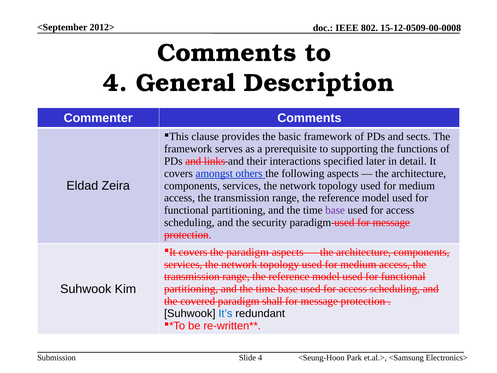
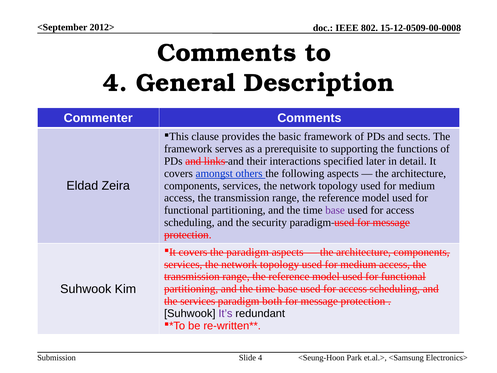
the covered: covered -> services
shall: shall -> both
It’s colour: blue -> purple
